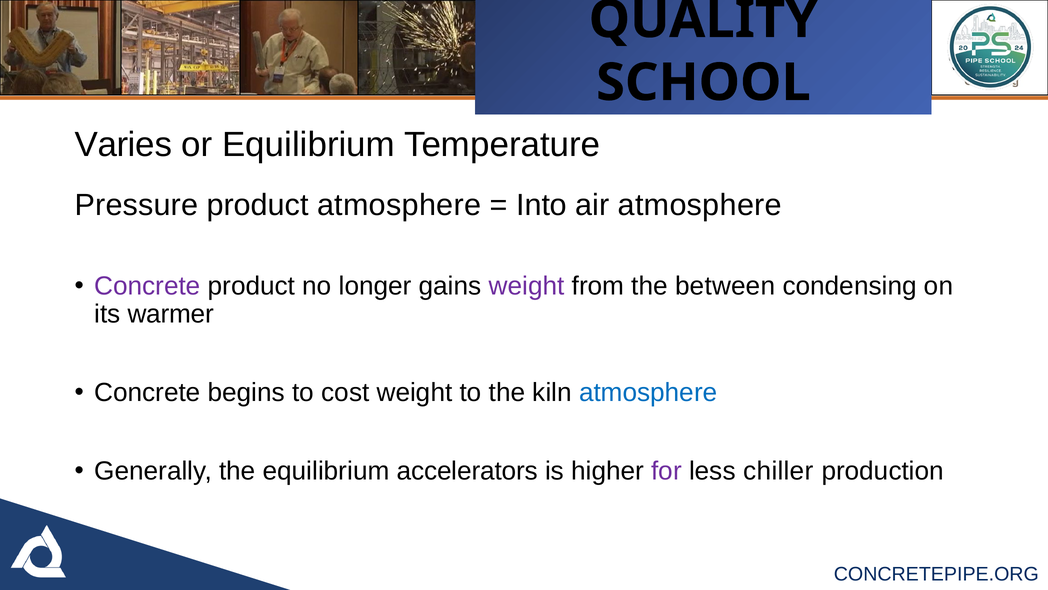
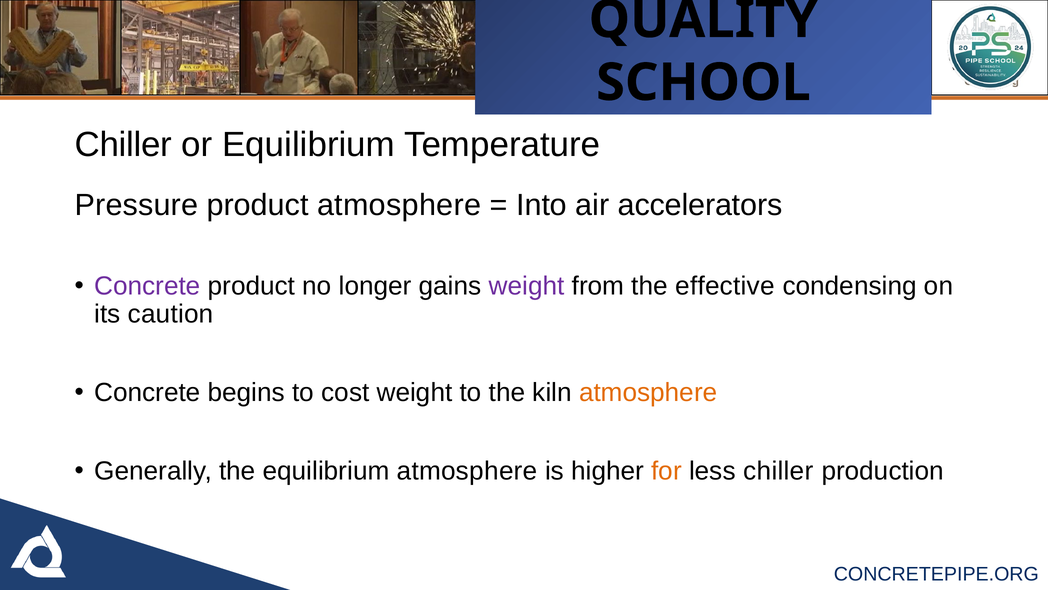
Varies at (123, 145): Varies -> Chiller
air atmosphere: atmosphere -> accelerators
between: between -> effective
warmer: warmer -> caution
atmosphere at (648, 392) colour: blue -> orange
equilibrium accelerators: accelerators -> atmosphere
for colour: purple -> orange
